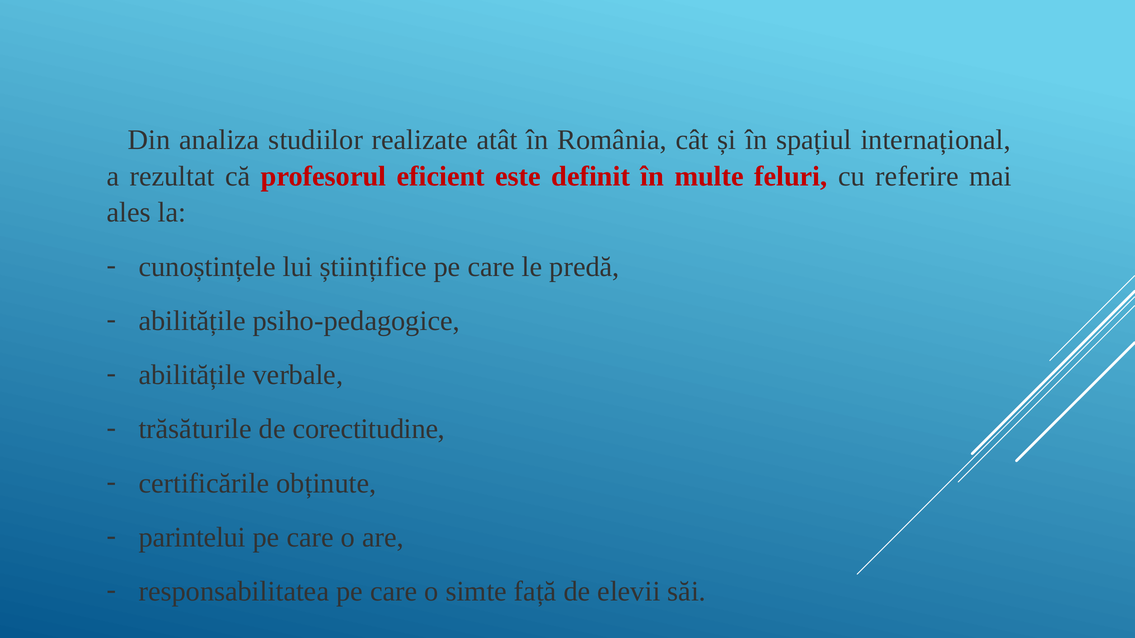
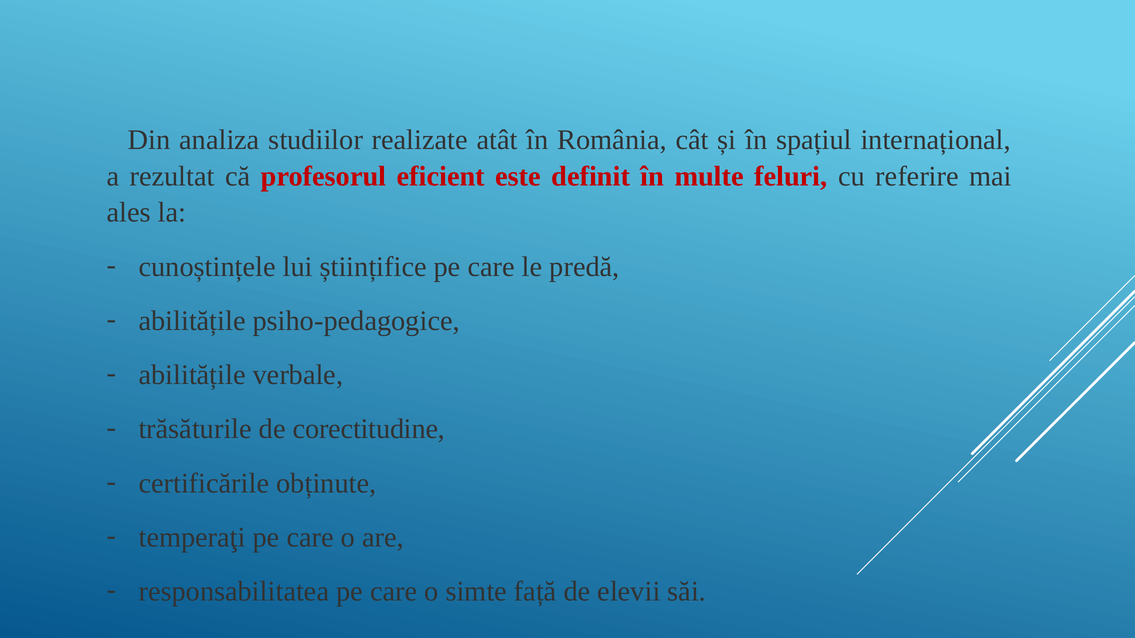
parintelui: parintelui -> temperaţi
